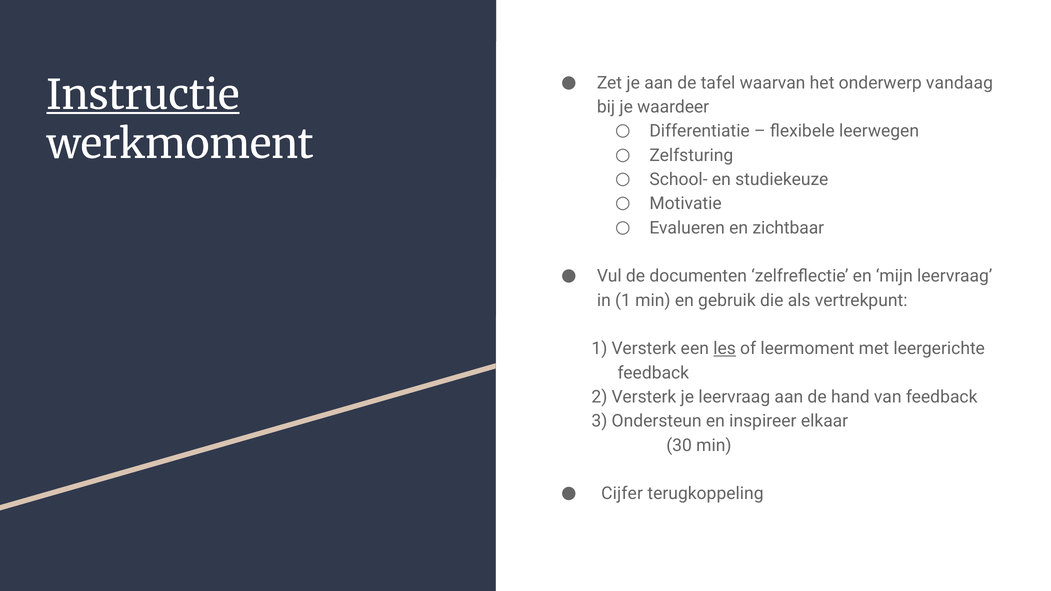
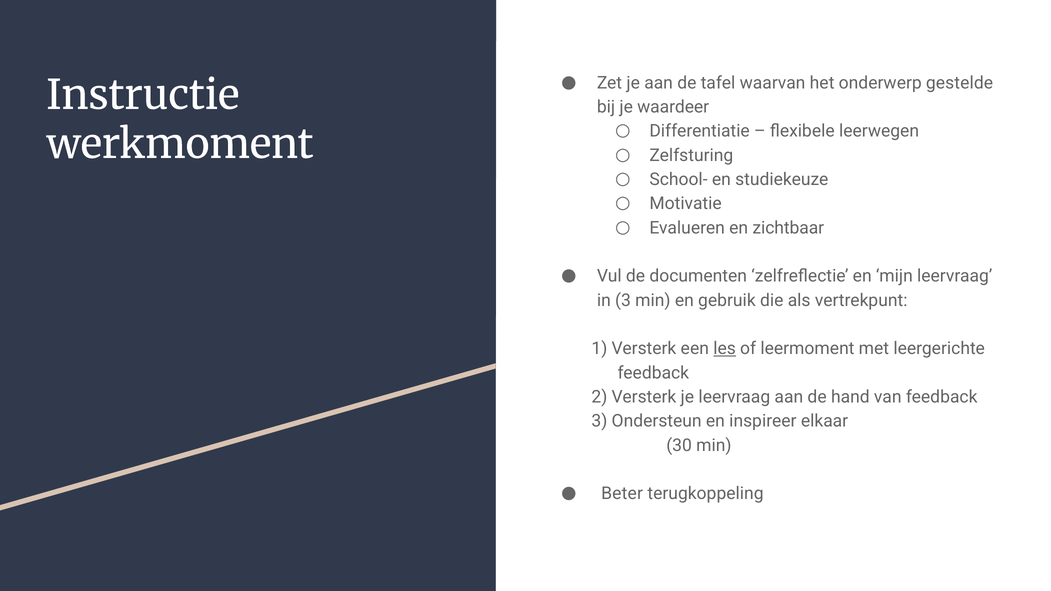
vandaag: vandaag -> gestelde
Instructie underline: present -> none
in 1: 1 -> 3
Cijfer: Cijfer -> Beter
